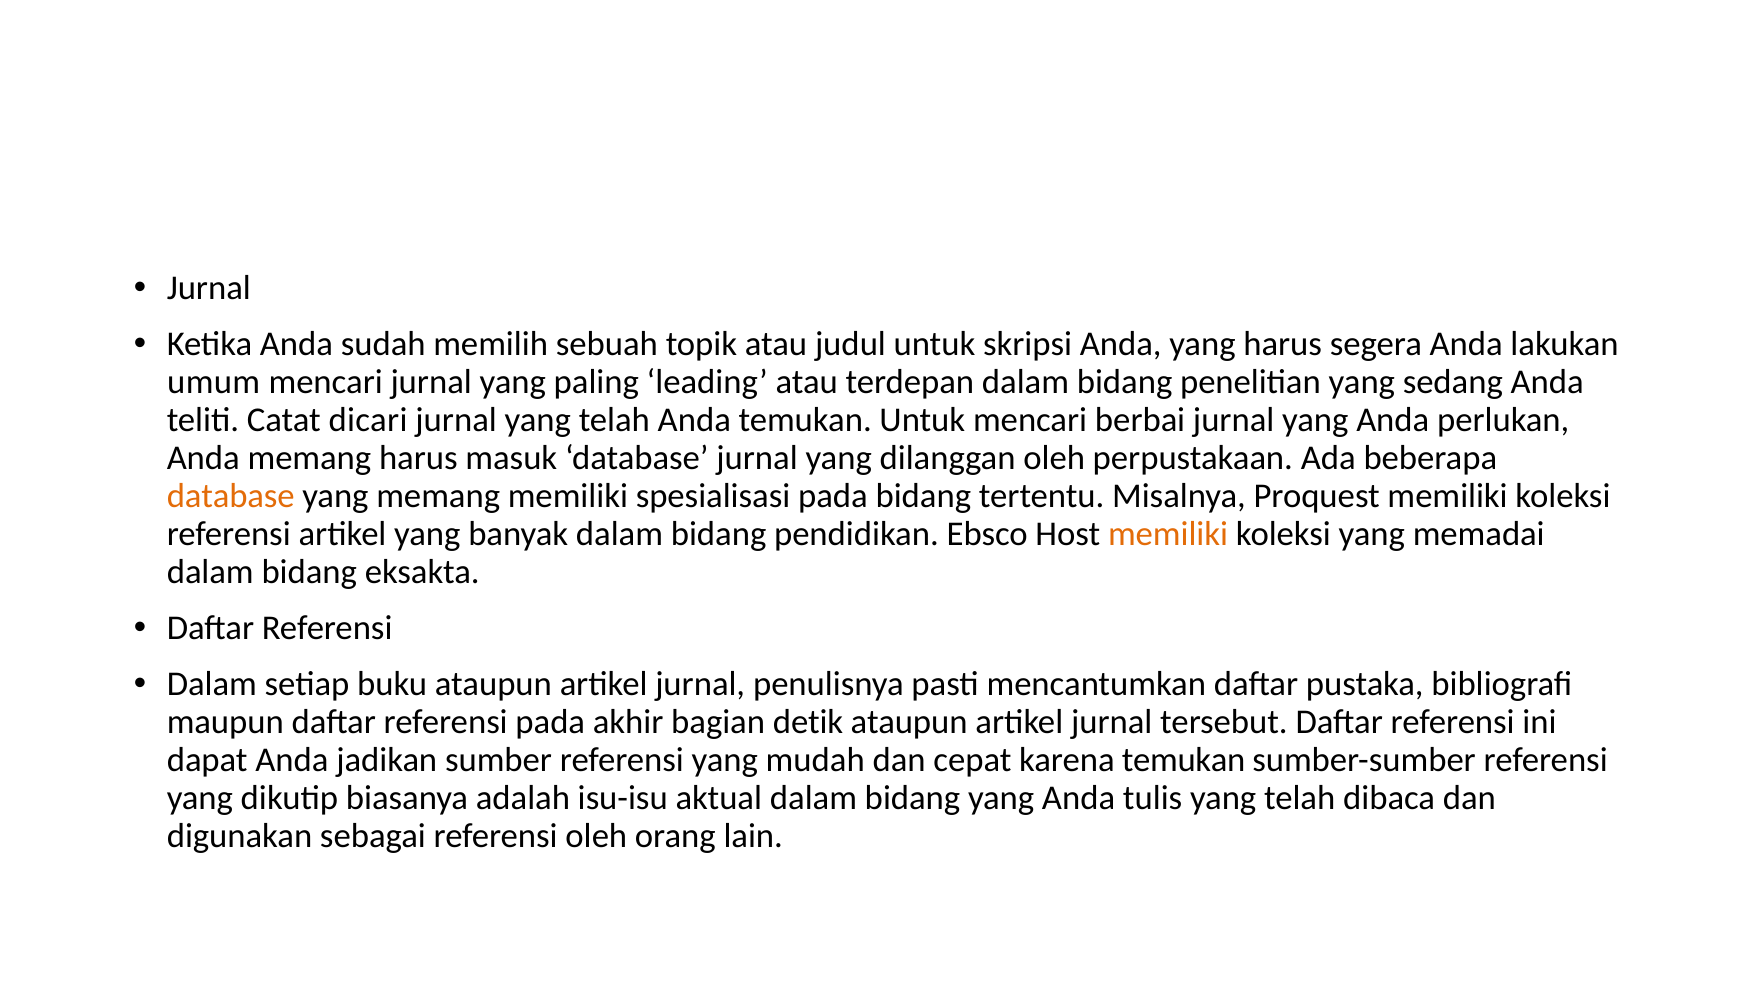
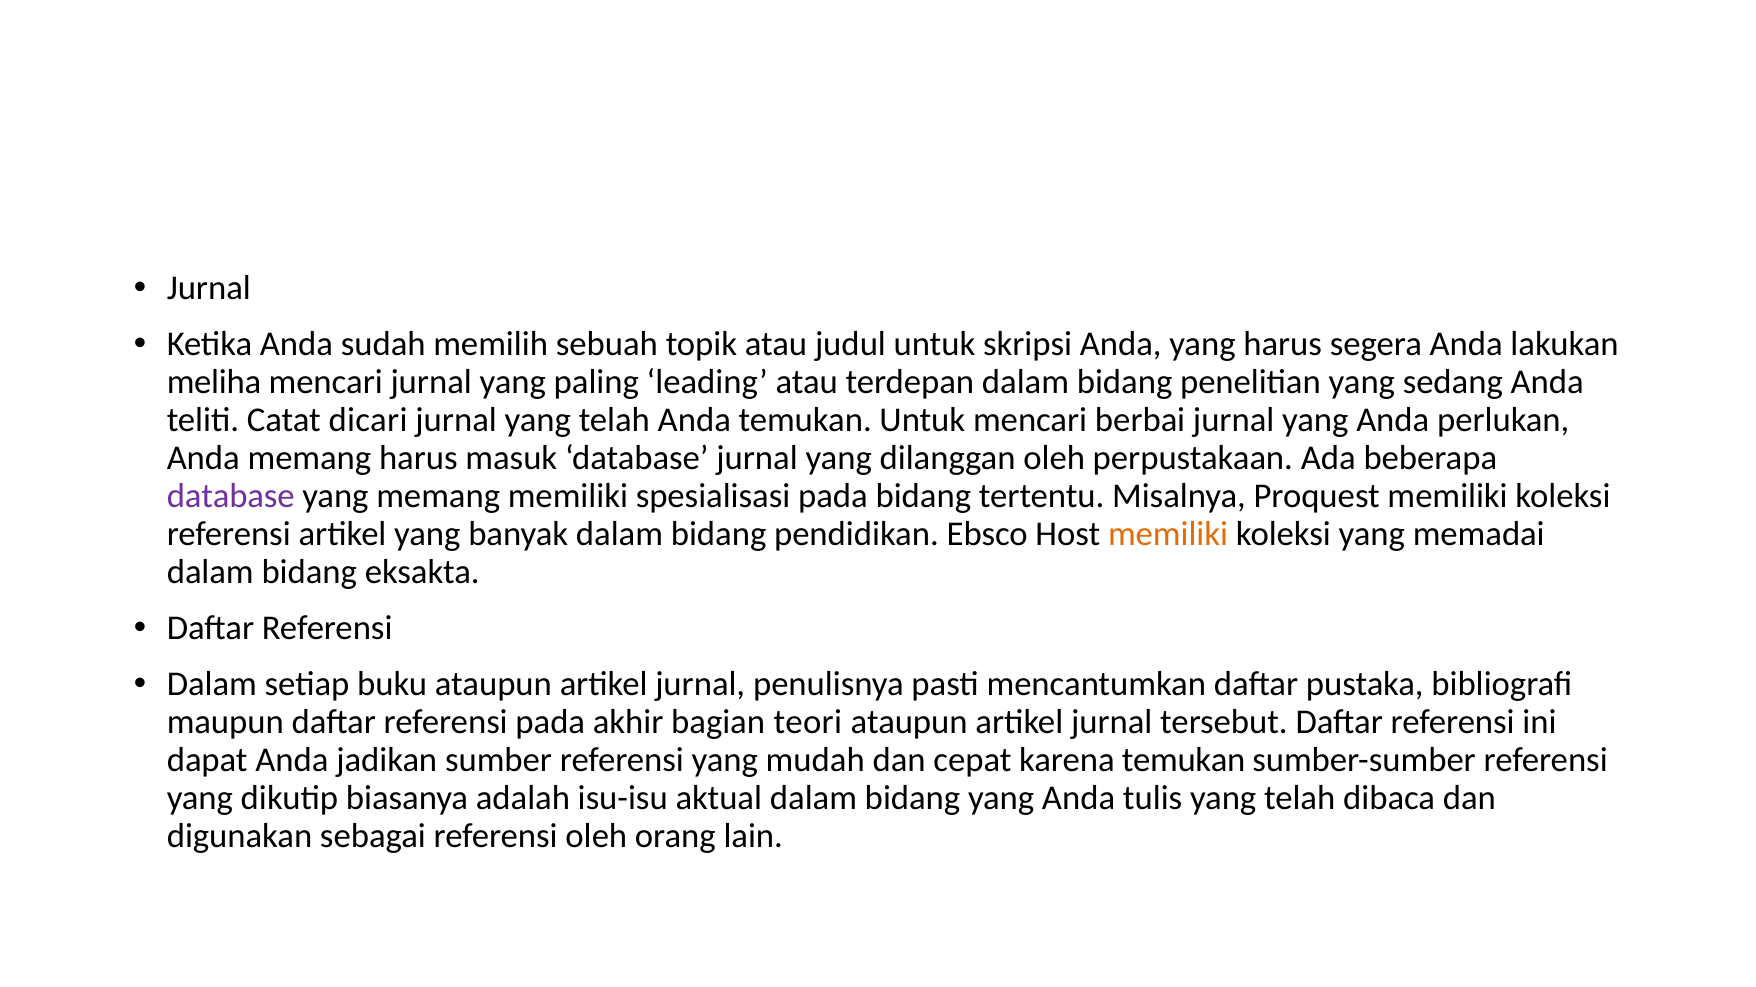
umum: umum -> meliha
database at (231, 496) colour: orange -> purple
detik: detik -> teori
